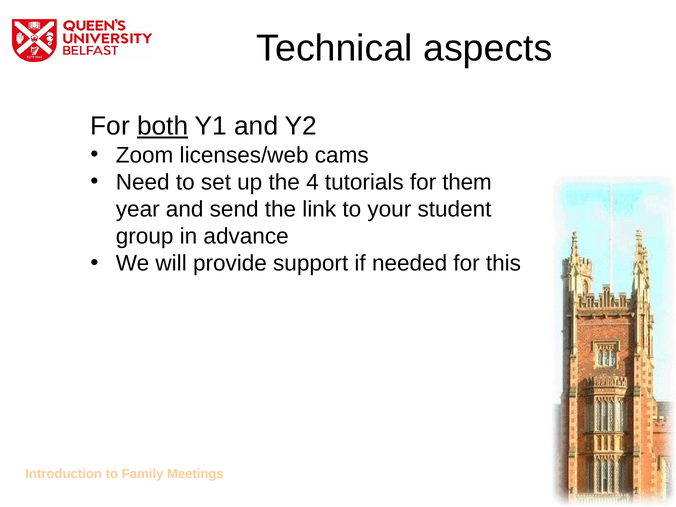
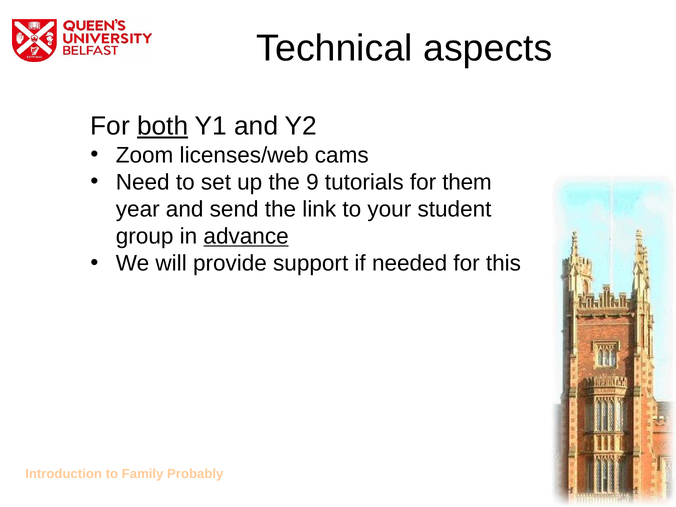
4: 4 -> 9
advance underline: none -> present
Meetings: Meetings -> Probably
